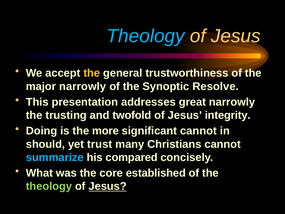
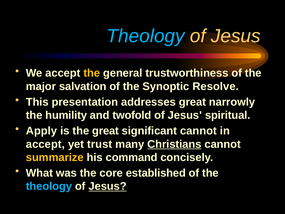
major narrowly: narrowly -> salvation
trusting: trusting -> humility
integrity: integrity -> spiritual
Doing: Doing -> Apply
the more: more -> great
should at (45, 144): should -> accept
Christians underline: none -> present
summarize colour: light blue -> yellow
compared: compared -> command
theology at (49, 186) colour: light green -> light blue
